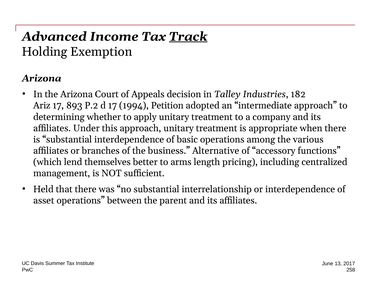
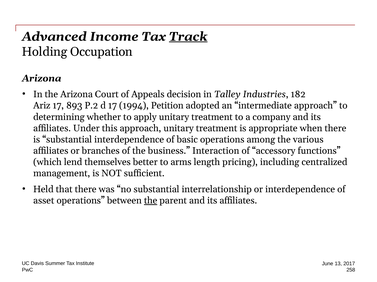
Exemption: Exemption -> Occupation
Alternative: Alternative -> Interaction
the at (151, 201) underline: none -> present
